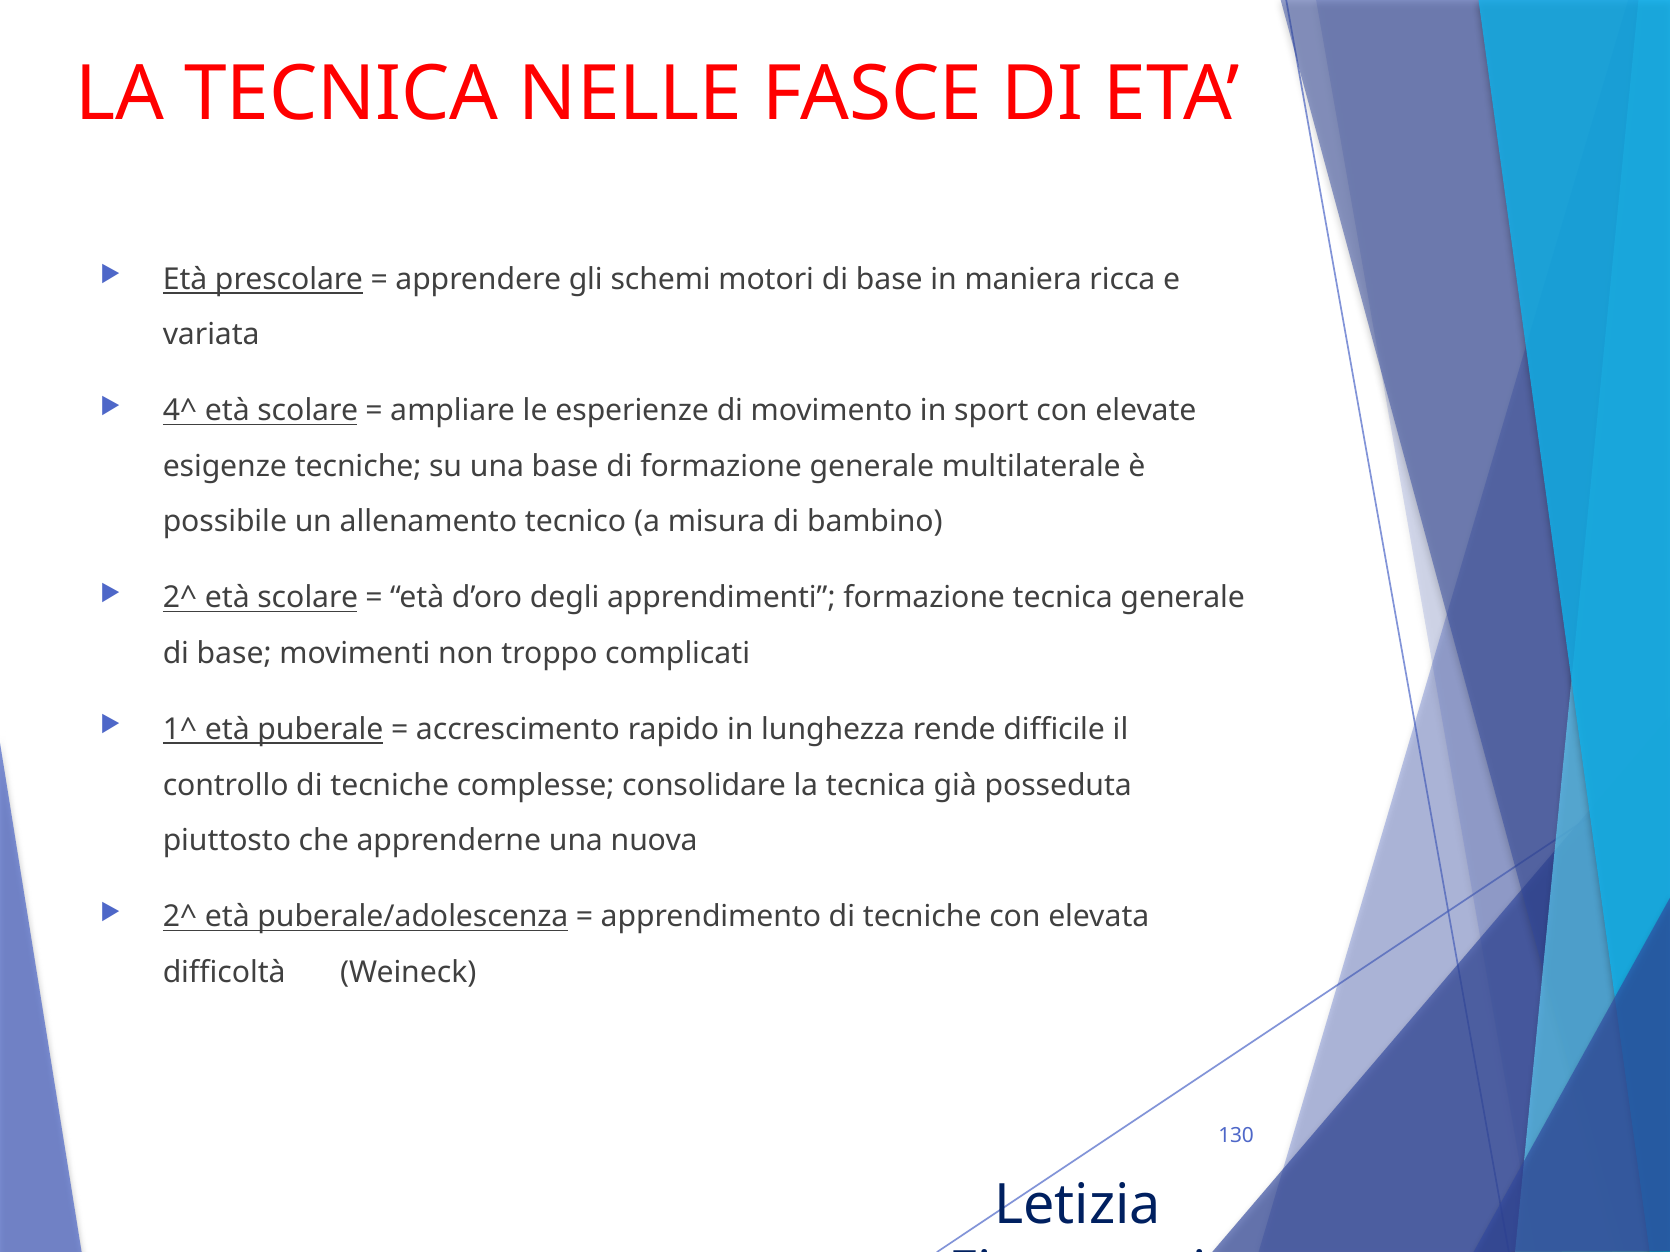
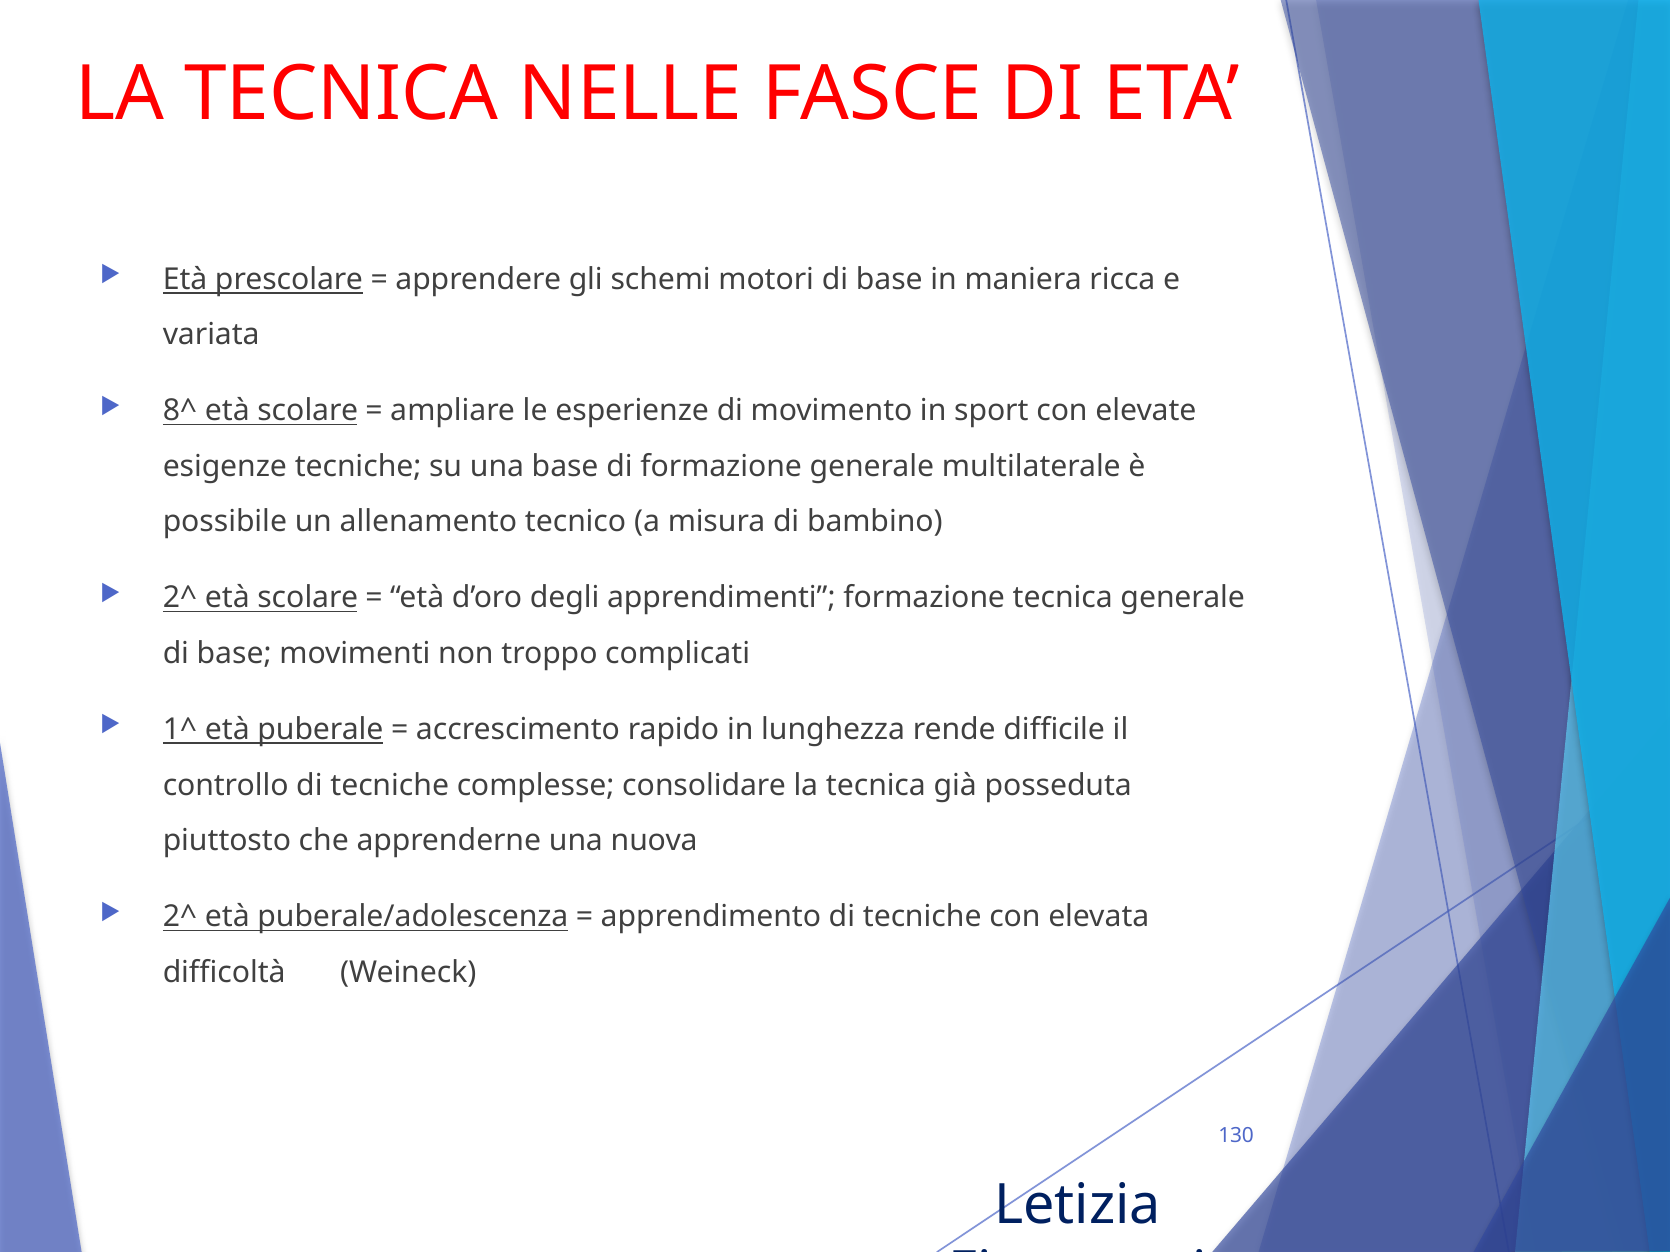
4^: 4^ -> 8^
